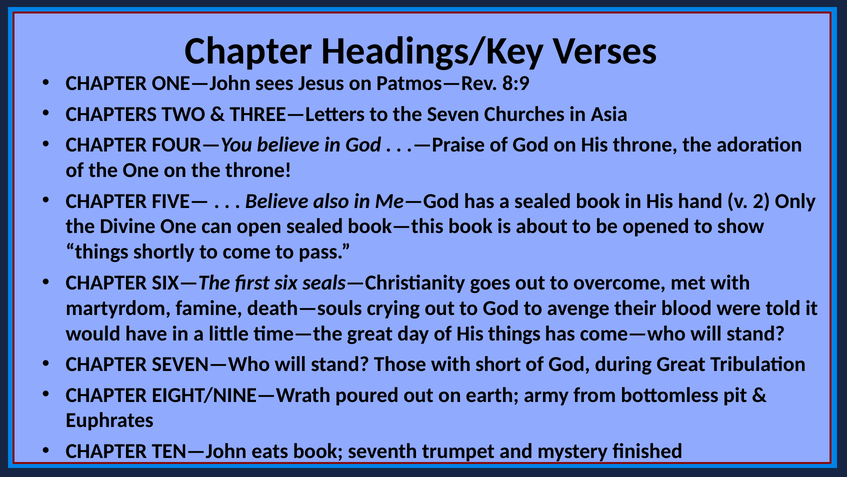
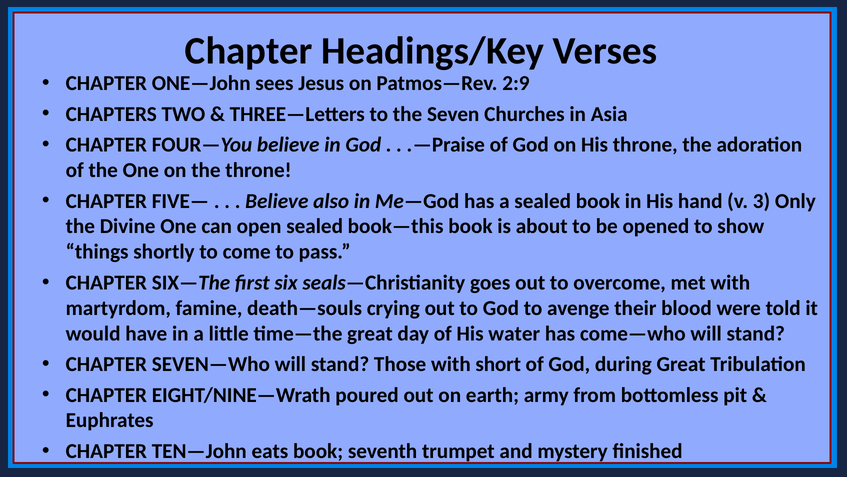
8:9: 8:9 -> 2:9
2: 2 -> 3
His things: things -> water
